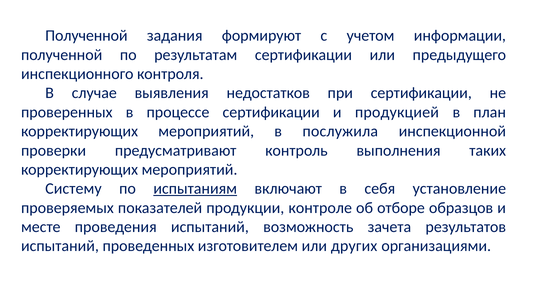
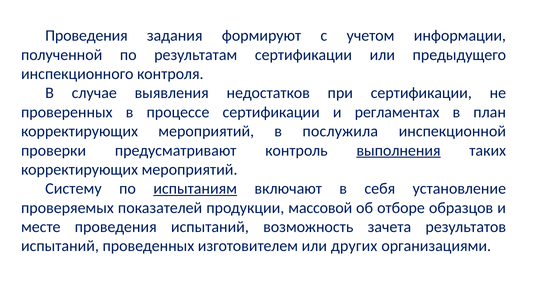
Полученной at (86, 36): Полученной -> Проведения
продукцией: продукцией -> регламентах
выполнения underline: none -> present
контроле: контроле -> массовой
